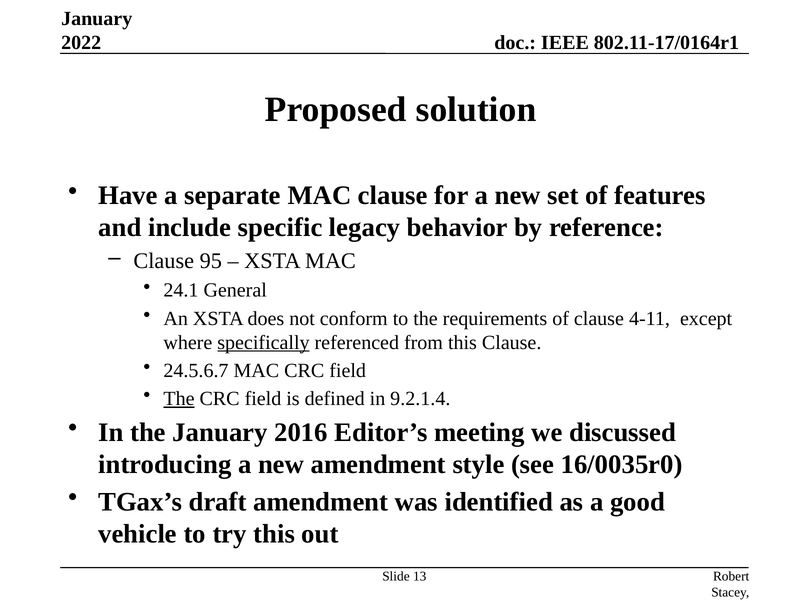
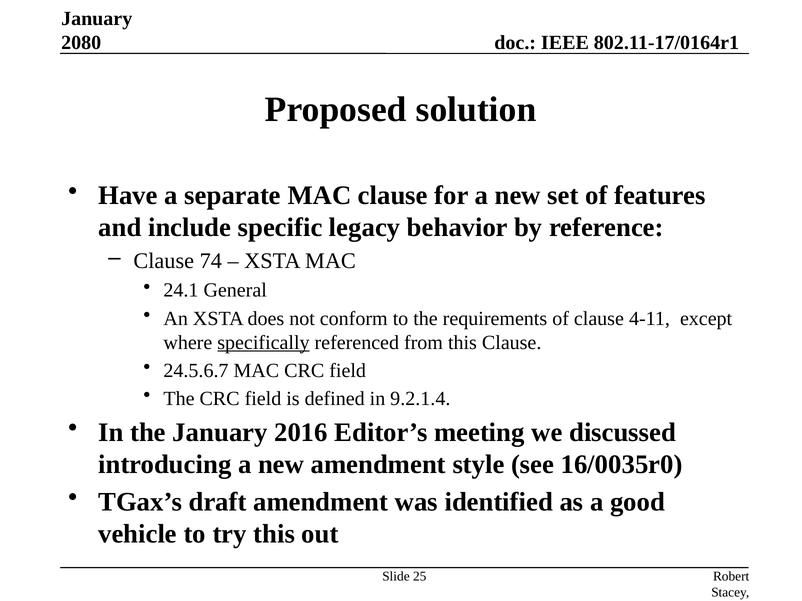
2022: 2022 -> 2080
95: 95 -> 74
The at (179, 399) underline: present -> none
13: 13 -> 25
